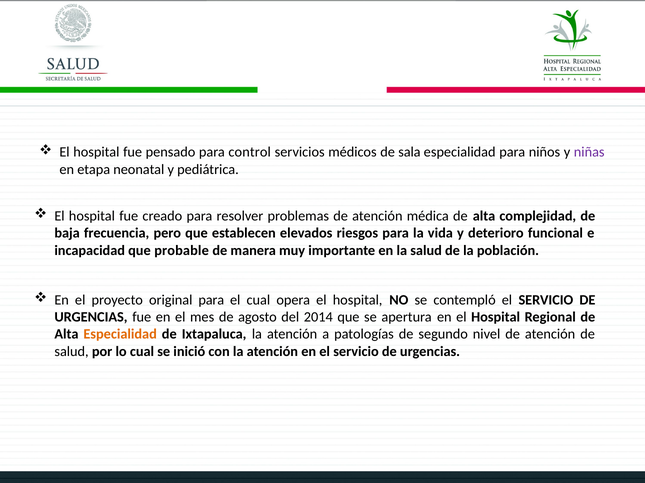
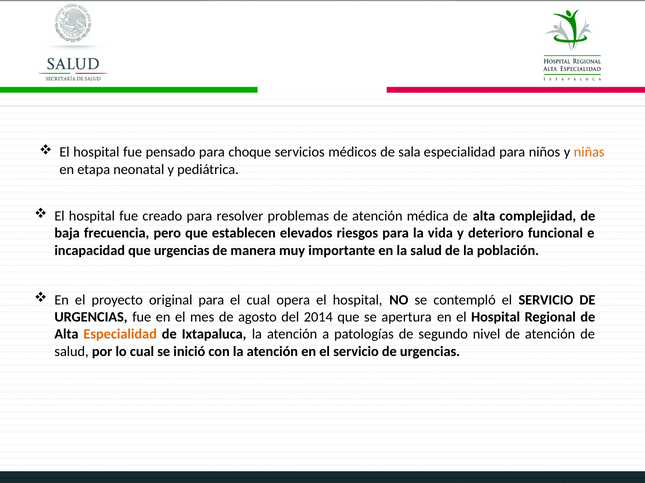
control: control -> choque
niñas colour: purple -> orange
que probable: probable -> urgencias
